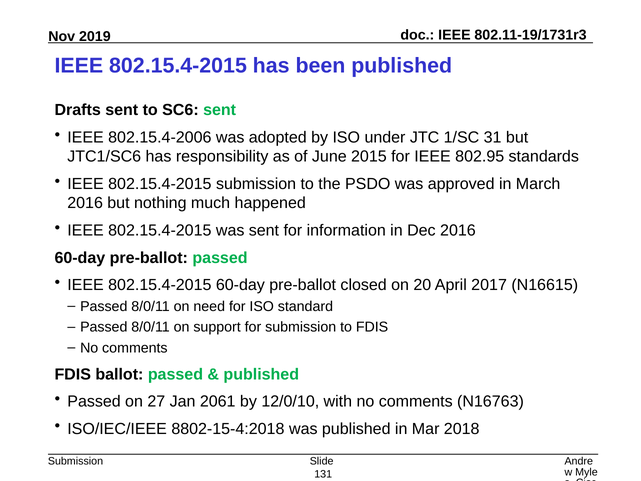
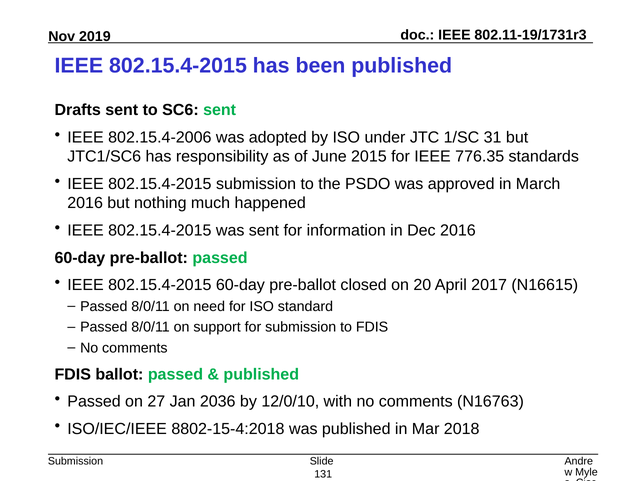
802.95: 802.95 -> 776.35
2061: 2061 -> 2036
